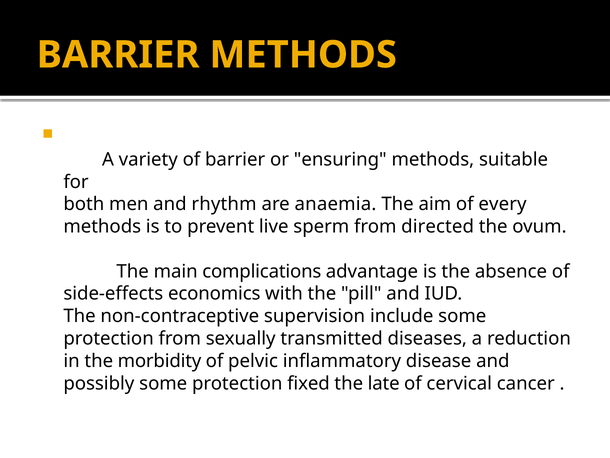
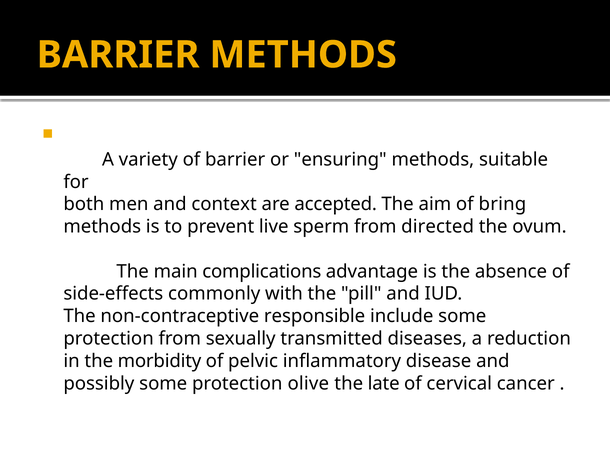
rhythm: rhythm -> context
anaemia: anaemia -> accepted
every: every -> bring
economics: economics -> commonly
supervision: supervision -> responsible
fixed: fixed -> olive
